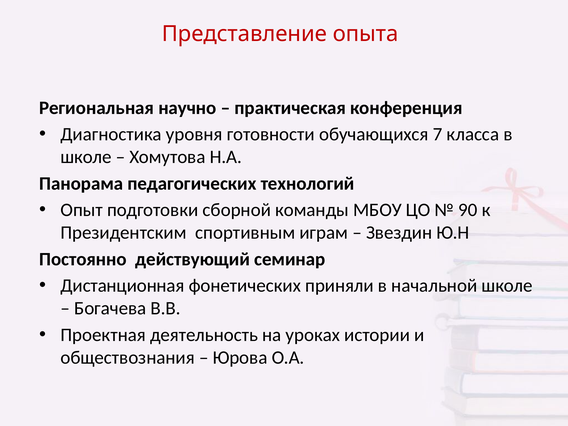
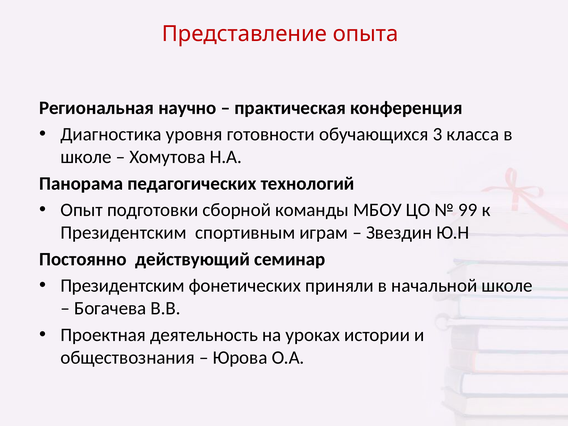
7: 7 -> 3
90: 90 -> 99
Дистанционная at (123, 286): Дистанционная -> Президентским
